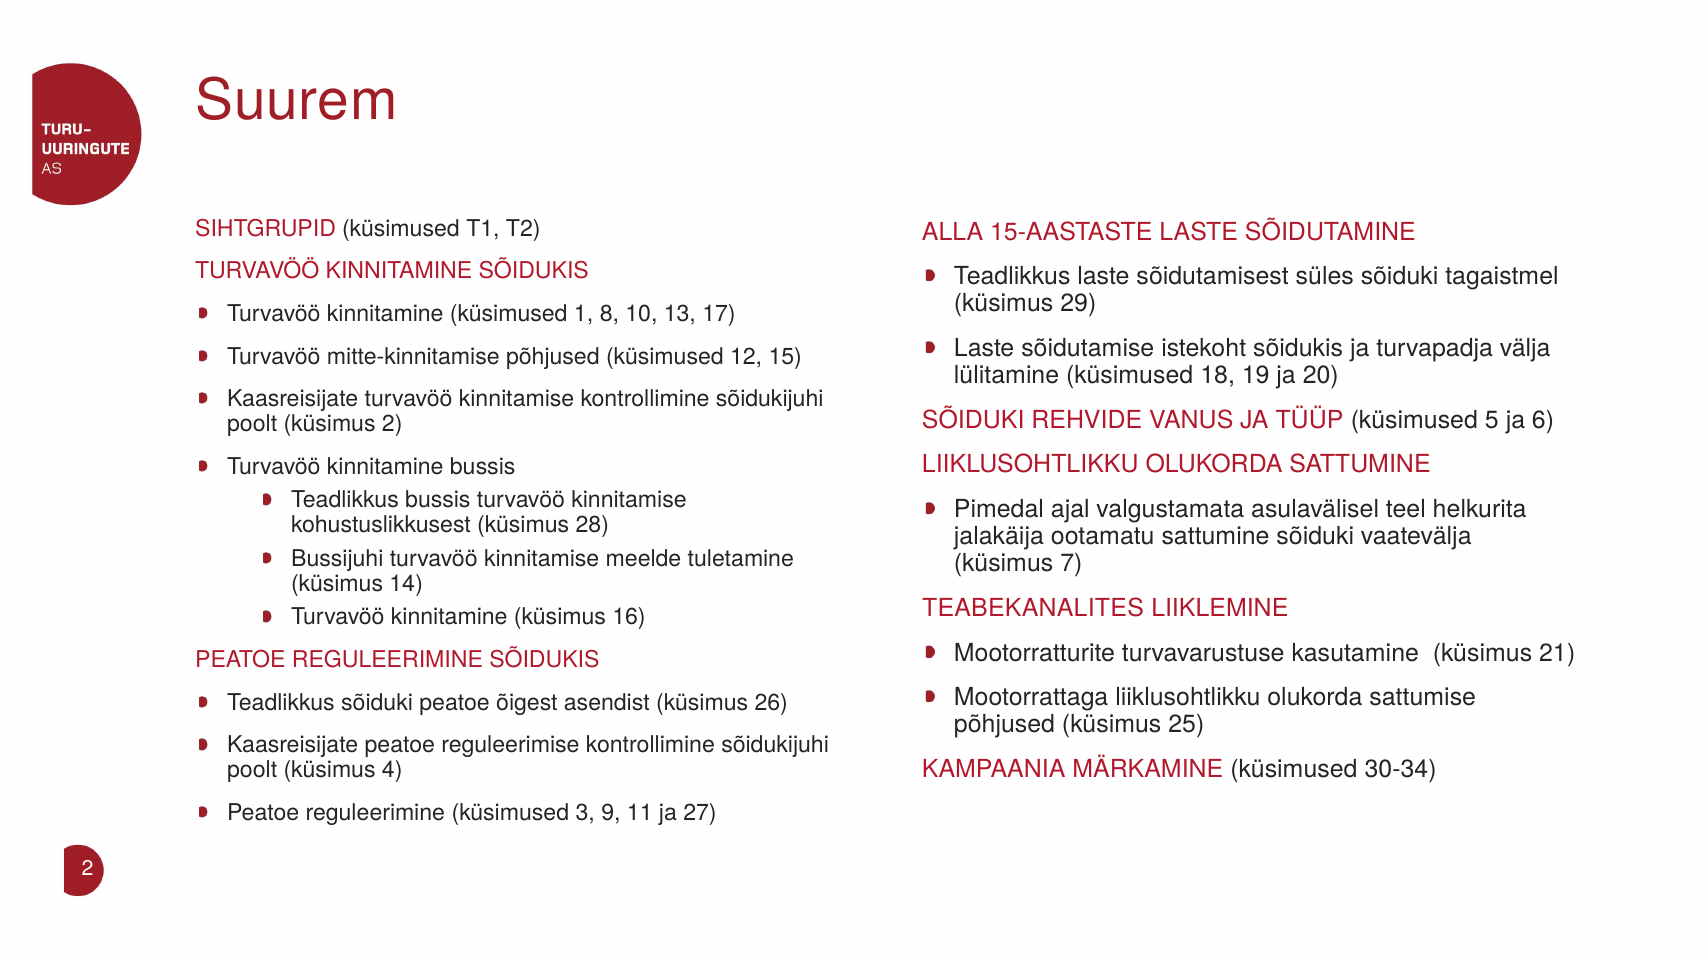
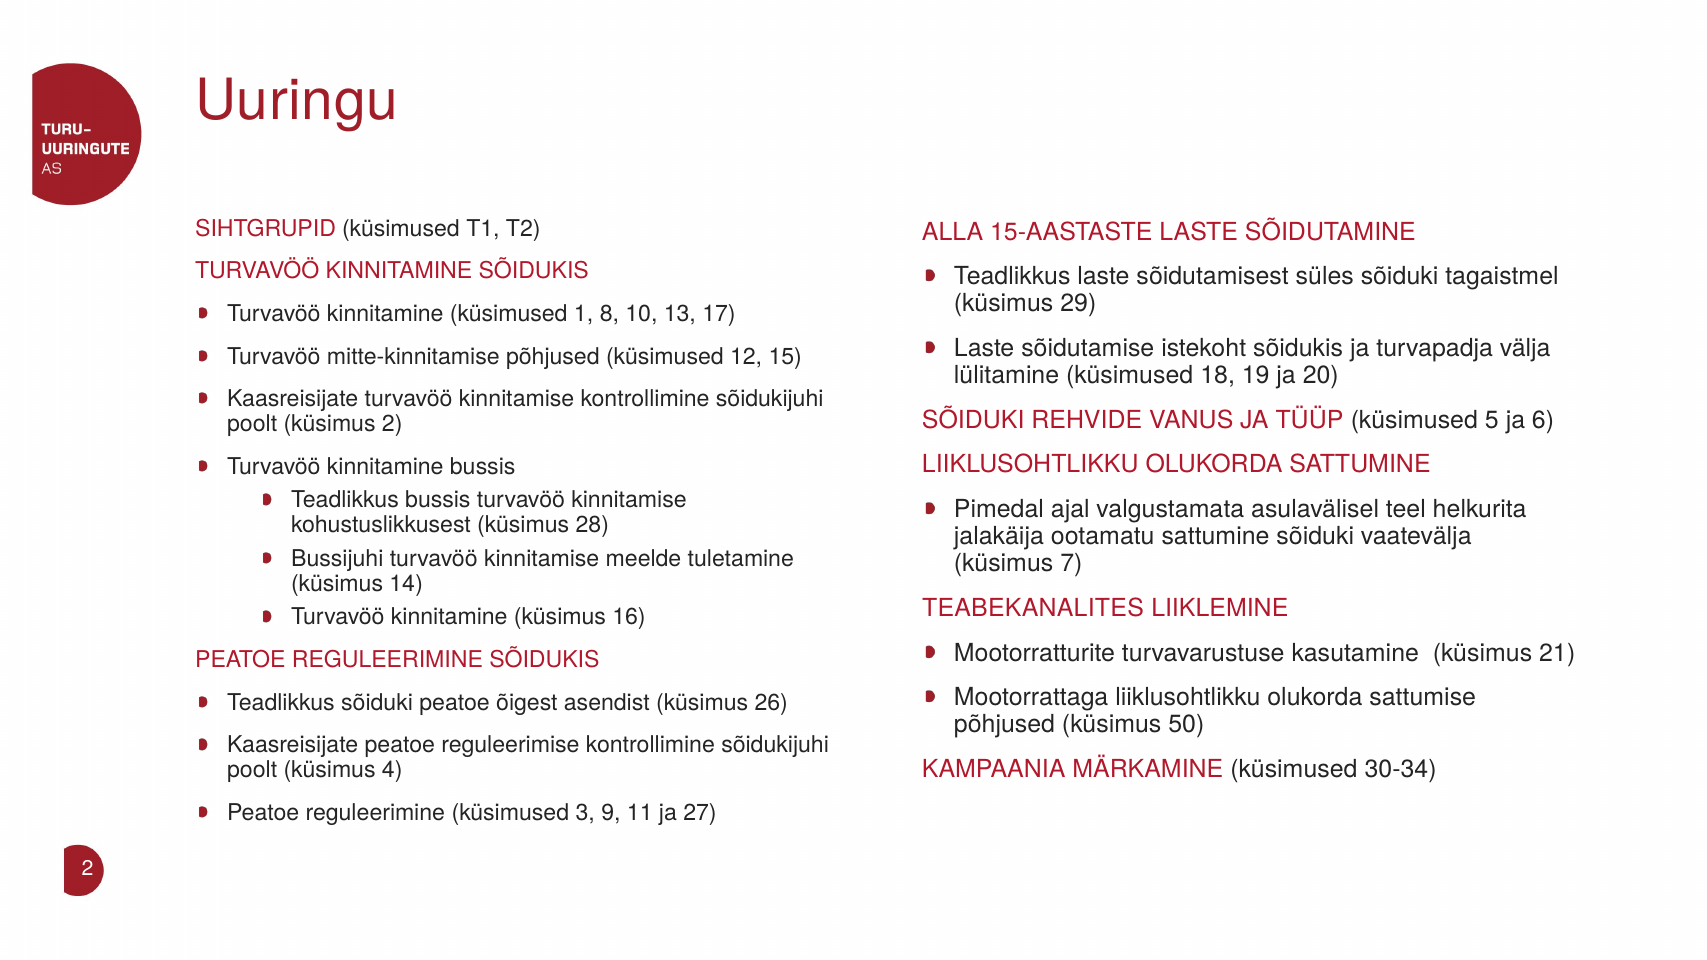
Suurem: Suurem -> Uuringu
25: 25 -> 50
